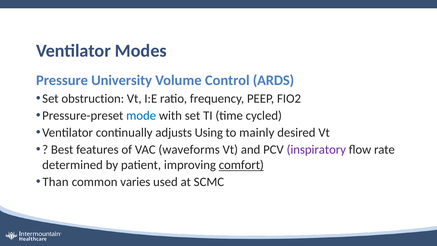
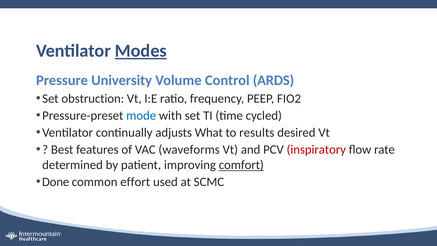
Modes underline: none -> present
Using: Using -> What
mainly: mainly -> results
inspiratory colour: purple -> red
Than: Than -> Done
varies: varies -> effort
